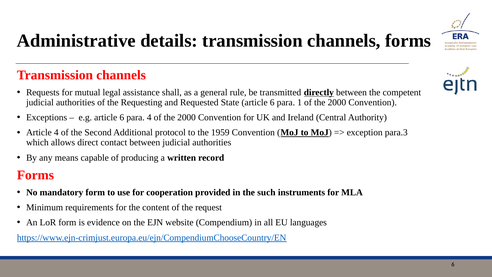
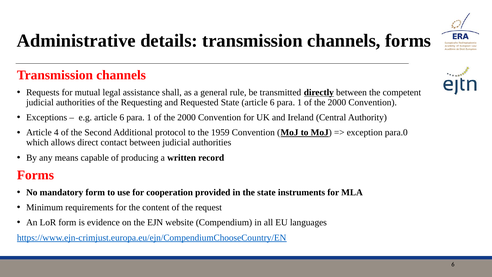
4 at (149, 117): 4 -> 1
para.3: para.3 -> para.0
the such: such -> state
